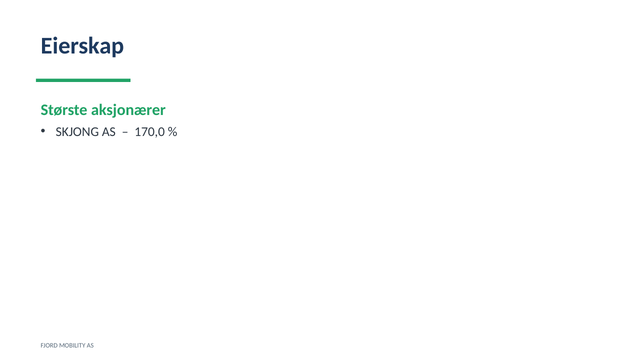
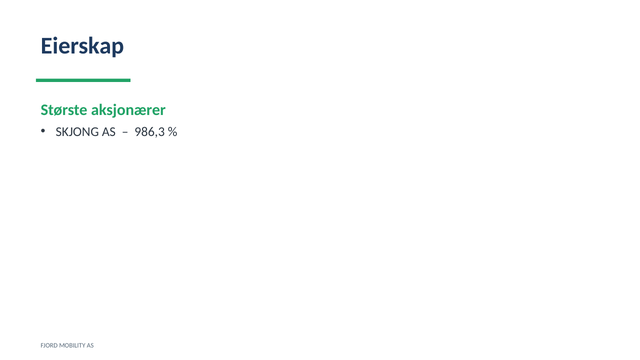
170,0: 170,0 -> 986,3
